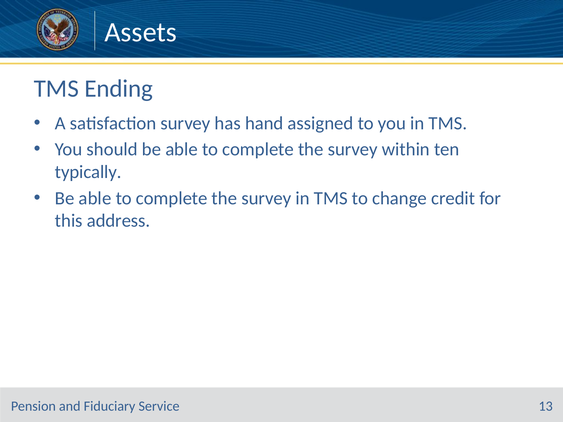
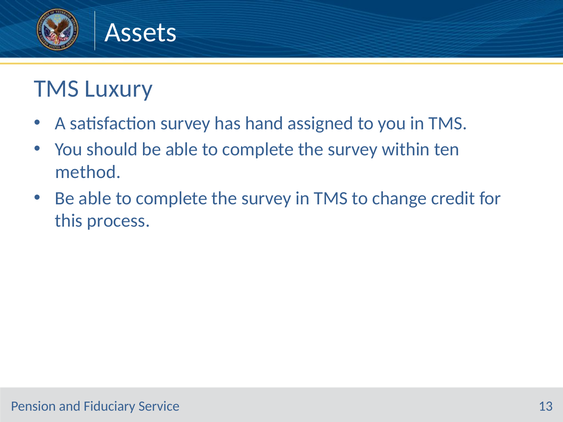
Ending: Ending -> Luxury
typically: typically -> method
address: address -> process
